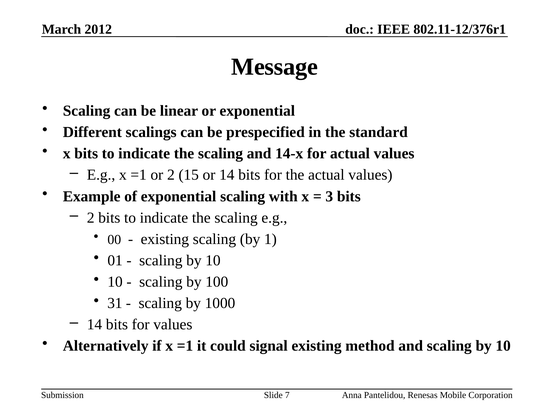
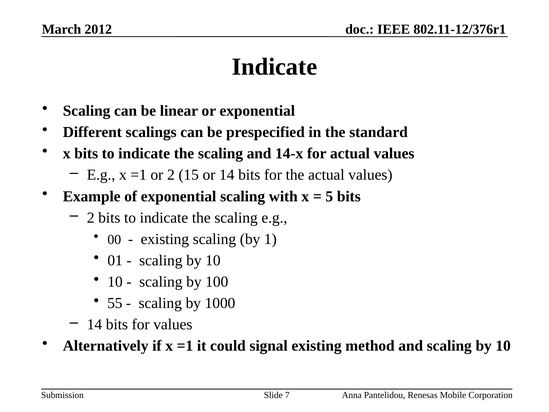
Message at (275, 67): Message -> Indicate
3: 3 -> 5
31: 31 -> 55
